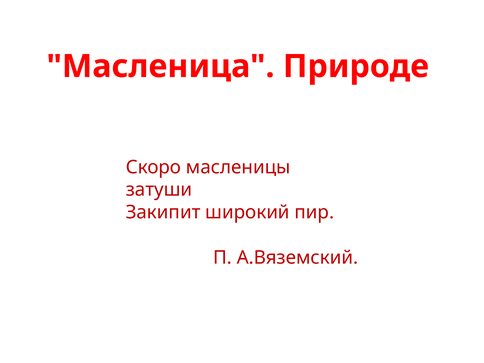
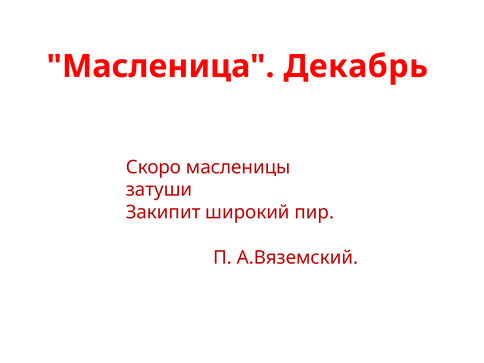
Природе: Природе -> Декабрь
